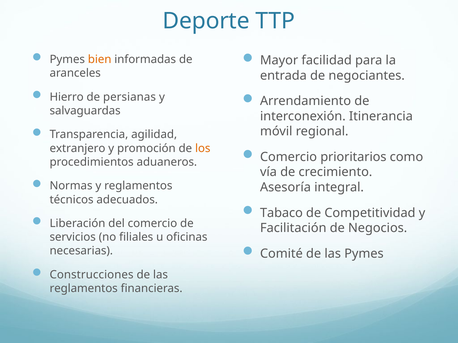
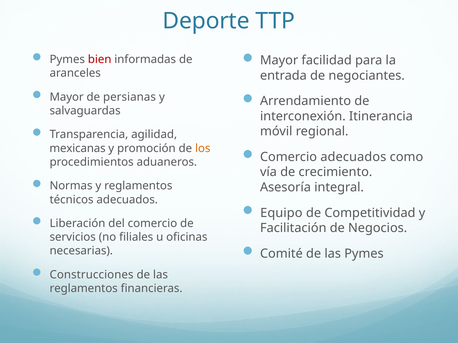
bien colour: orange -> red
Hierro at (67, 97): Hierro -> Mayor
extranjero: extranjero -> mexicanas
Comercio prioritarios: prioritarios -> adecuados
Tabaco: Tabaco -> Equipo
